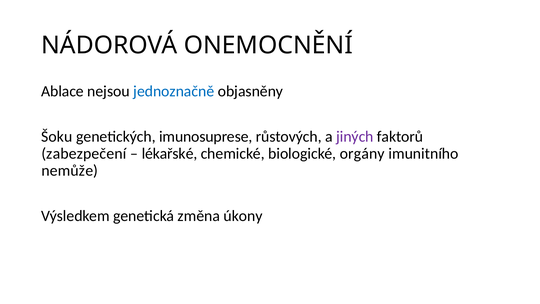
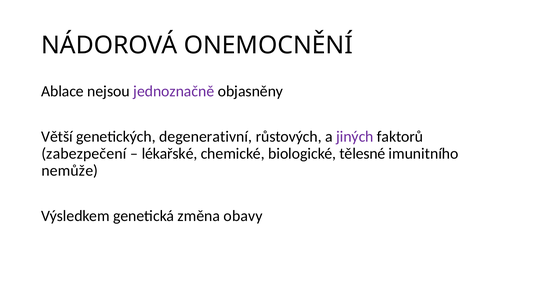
jednoznačně colour: blue -> purple
Šoku: Šoku -> Větší
imunosuprese: imunosuprese -> degenerativní
orgány: orgány -> tělesné
úkony: úkony -> obavy
